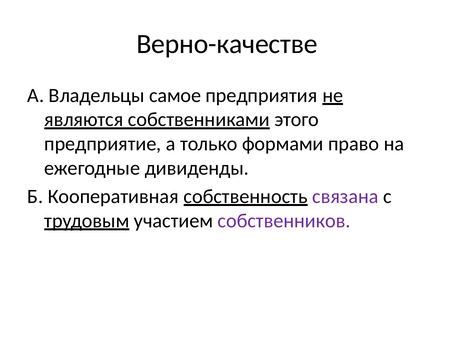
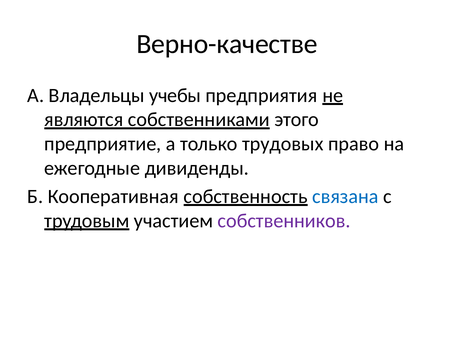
самое: самое -> учебы
формами: формами -> трудовых
связана colour: purple -> blue
